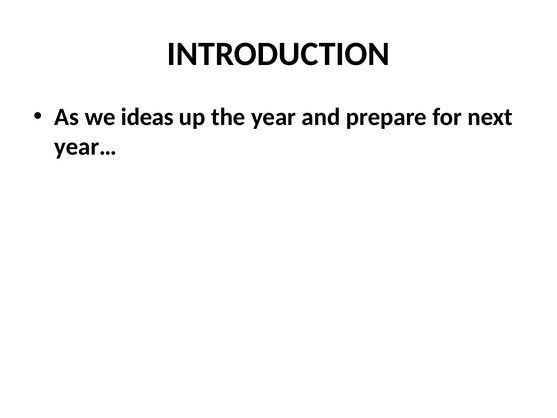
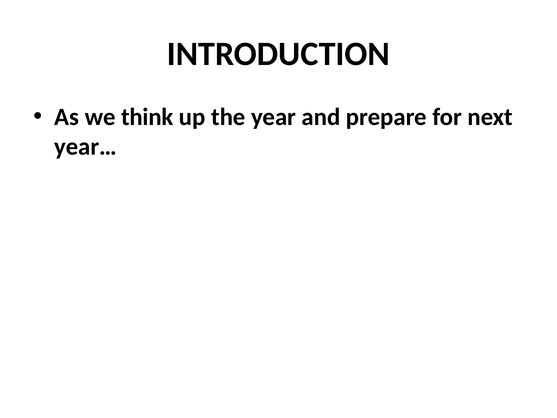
ideas: ideas -> think
